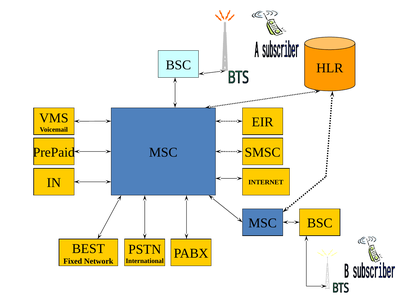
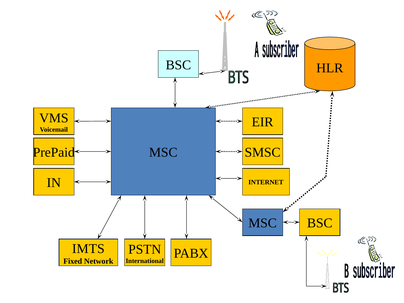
BEST: BEST -> IMTS
